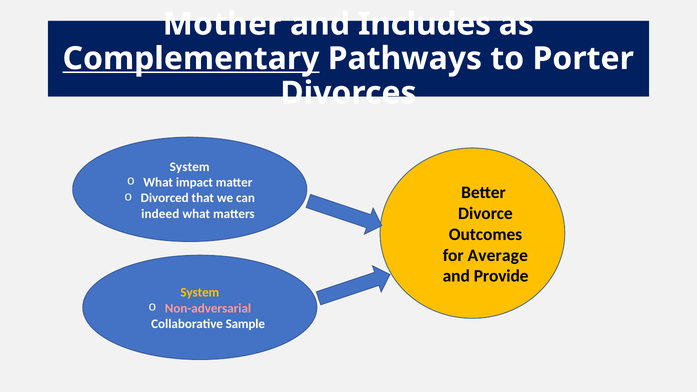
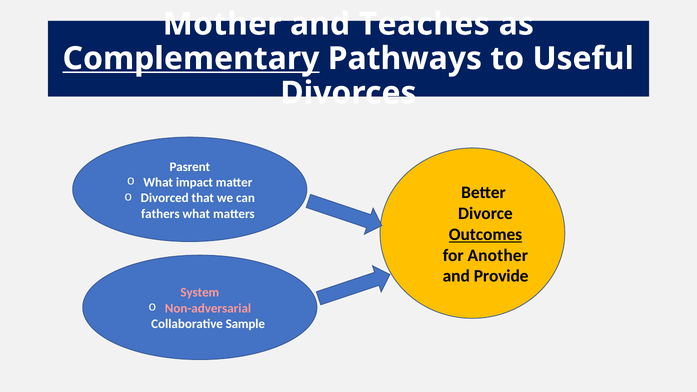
Includes: Includes -> Teaches
Porter: Porter -> Useful
System at (190, 167): System -> Pasrent
indeed: indeed -> fathers
Outcomes underline: none -> present
Average: Average -> Another
System at (200, 293) colour: yellow -> pink
